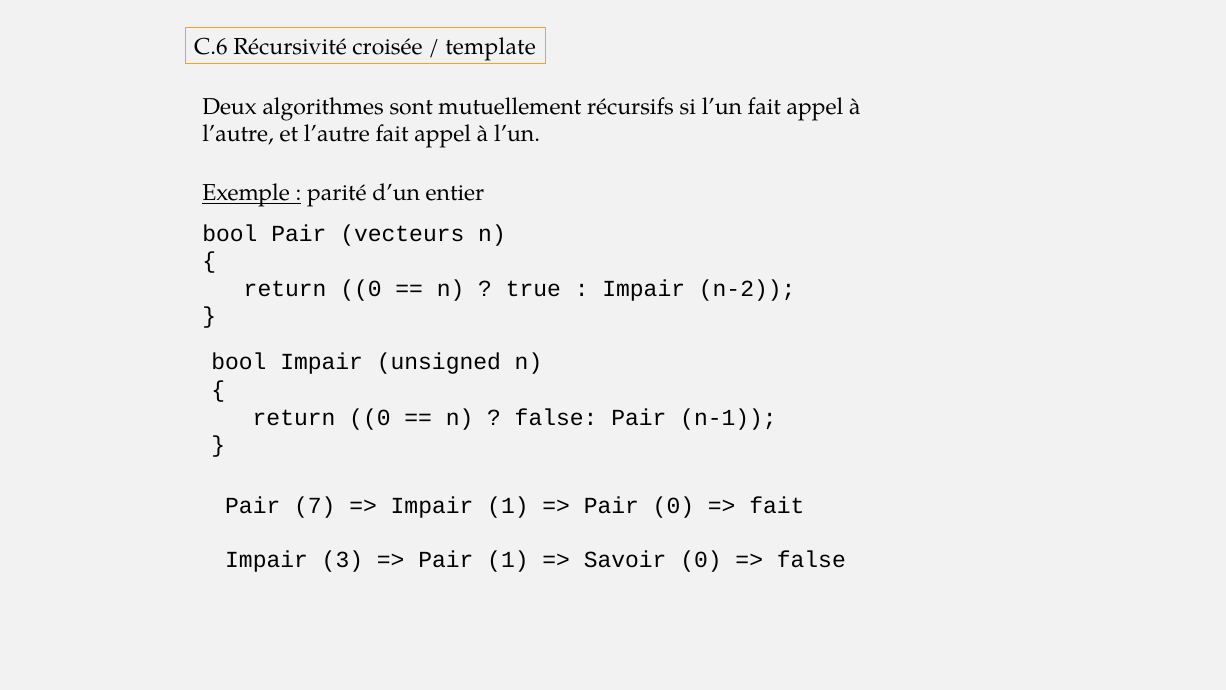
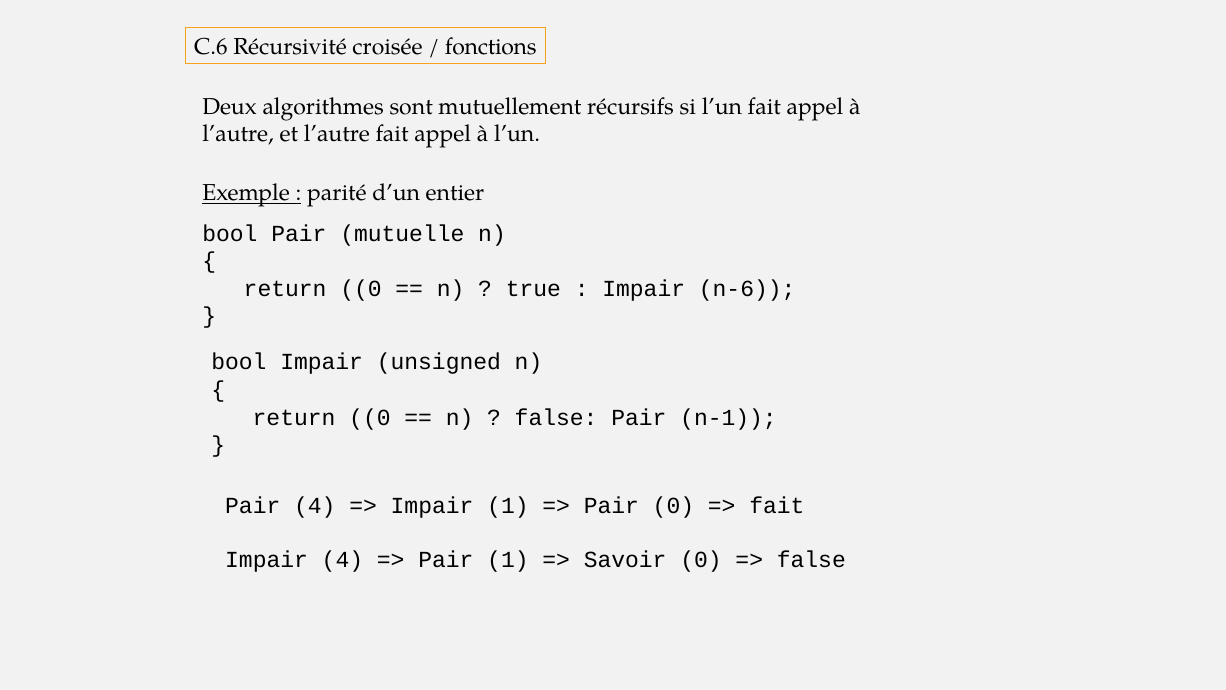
template: template -> fonctions
vecteurs: vecteurs -> mutuelle
n-2: n-2 -> n-6
Pair 7: 7 -> 4
Impair 3: 3 -> 4
